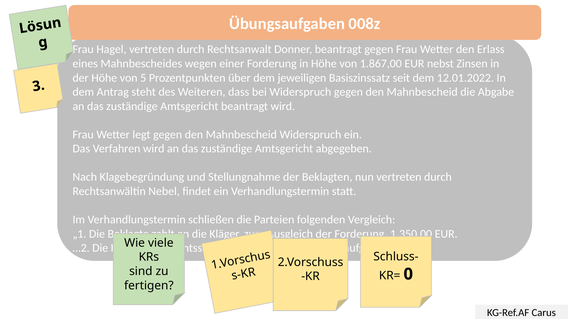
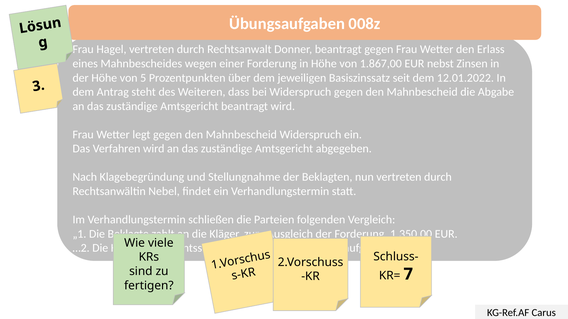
0: 0 -> 7
